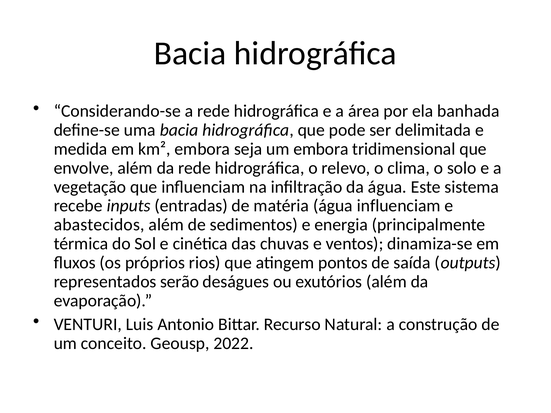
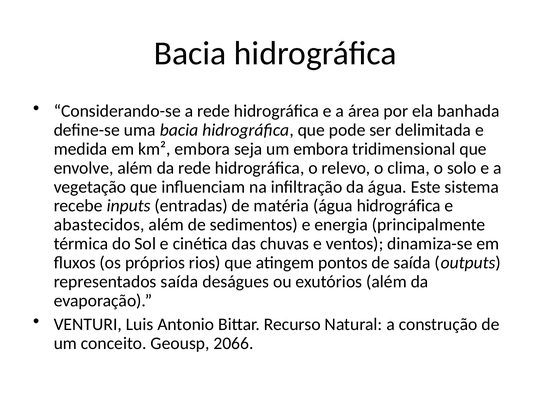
água influenciam: influenciam -> hidrográfica
representados serão: serão -> saída
2022: 2022 -> 2066
